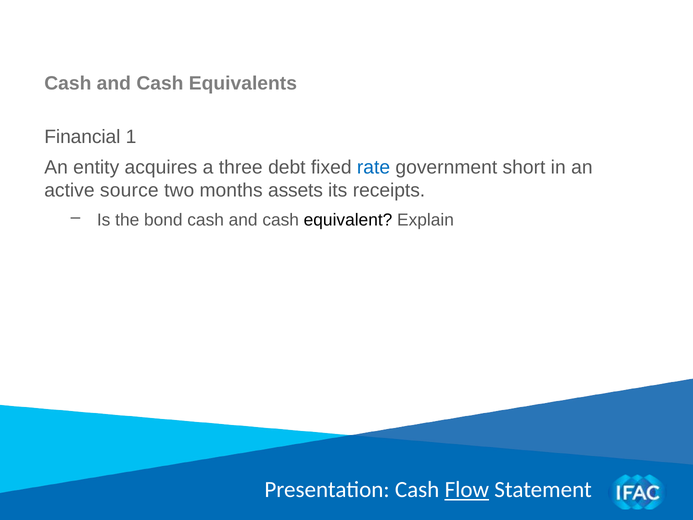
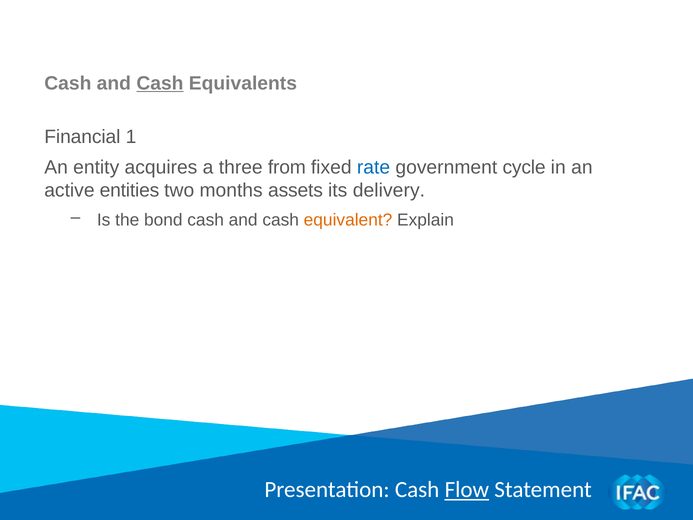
Cash at (160, 83) underline: none -> present
debt: debt -> from
short: short -> cycle
source: source -> entities
receipts: receipts -> delivery
equivalent colour: black -> orange
